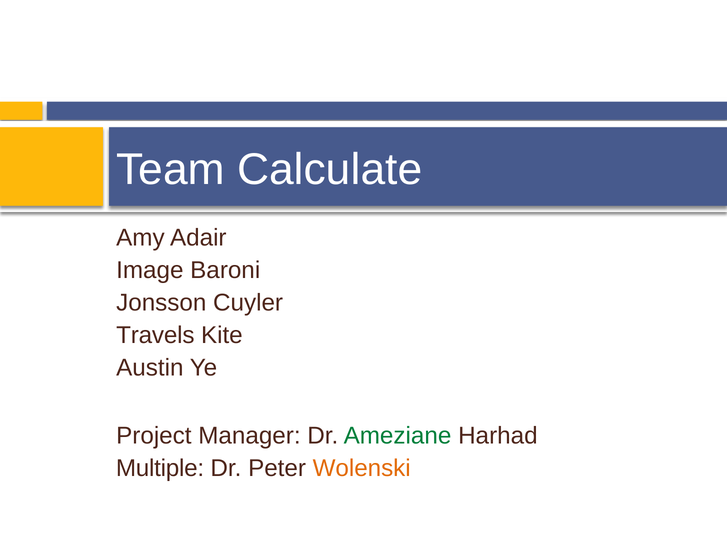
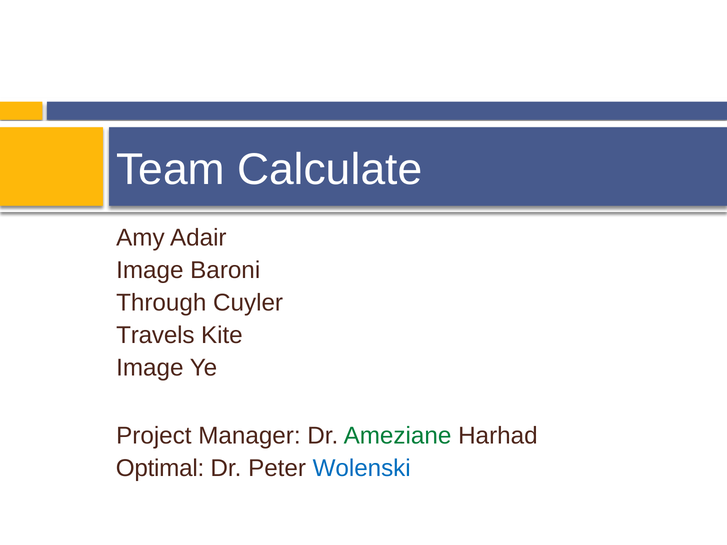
Jonsson: Jonsson -> Through
Austin at (150, 368): Austin -> Image
Multiple: Multiple -> Optimal
Wolenski colour: orange -> blue
